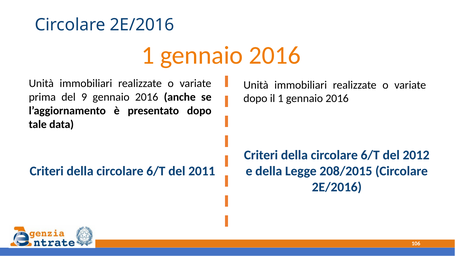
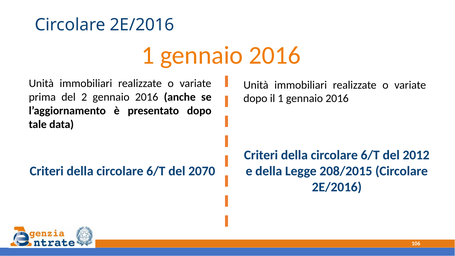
9: 9 -> 2
2011: 2011 -> 2070
